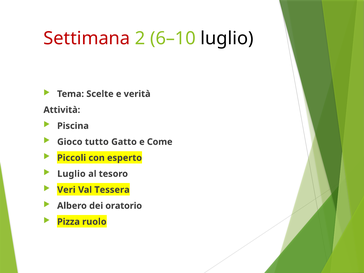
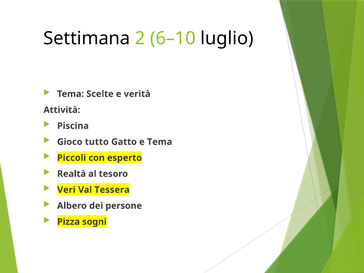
Settimana colour: red -> black
e Come: Come -> Tema
Luglio at (71, 174): Luglio -> Realtà
oratorio: oratorio -> persone
ruolo: ruolo -> sogni
